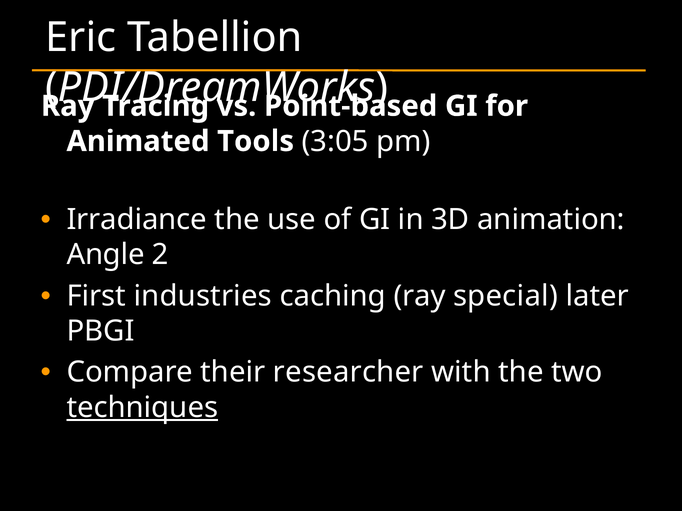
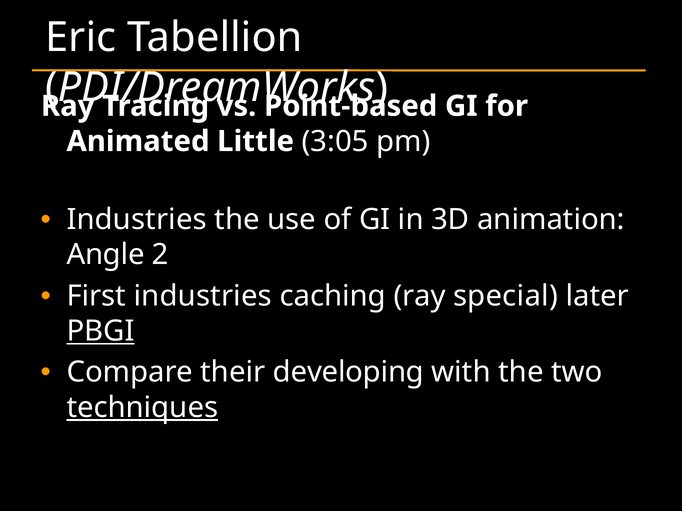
Tools: Tools -> Little
Irradiance at (137, 220): Irradiance -> Industries
PBGI underline: none -> present
researcher: researcher -> developing
